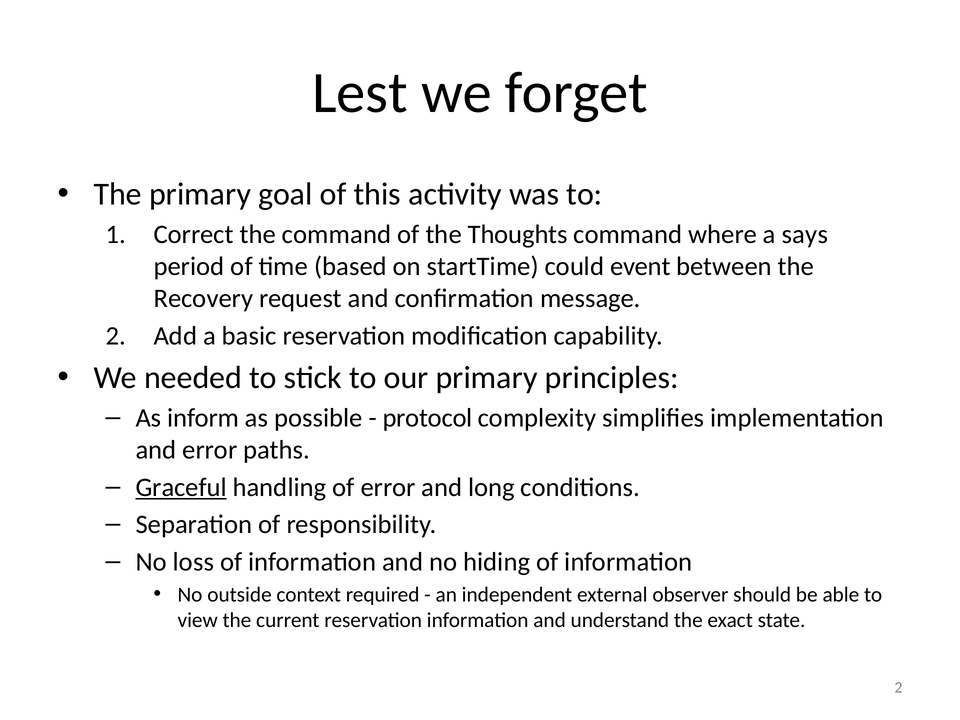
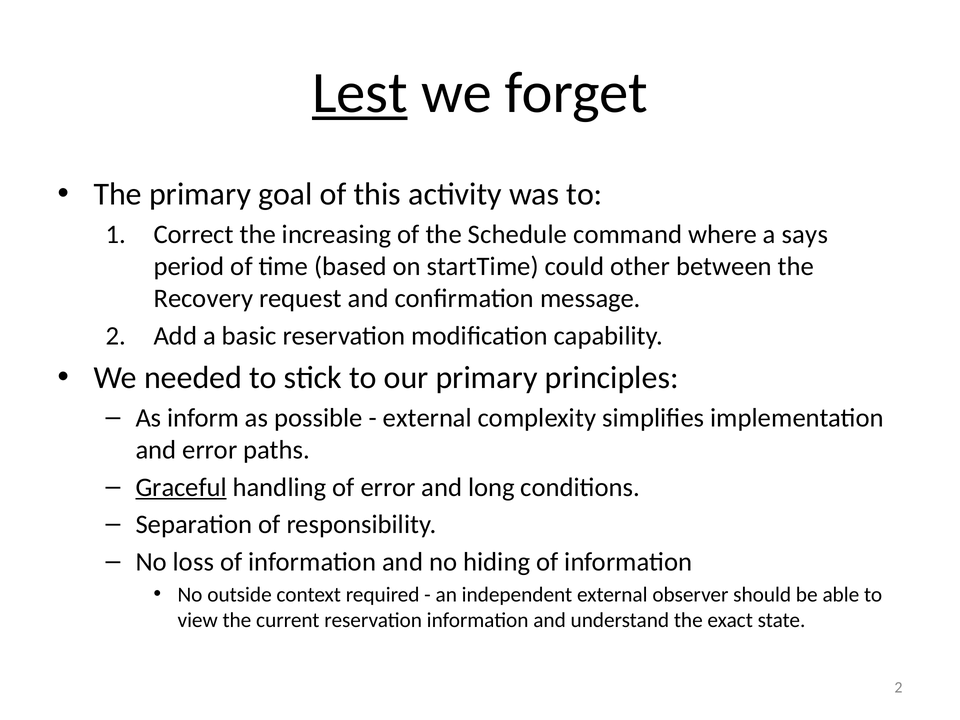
Lest underline: none -> present
the command: command -> increasing
Thoughts: Thoughts -> Schedule
event: event -> other
protocol at (427, 418): protocol -> external
